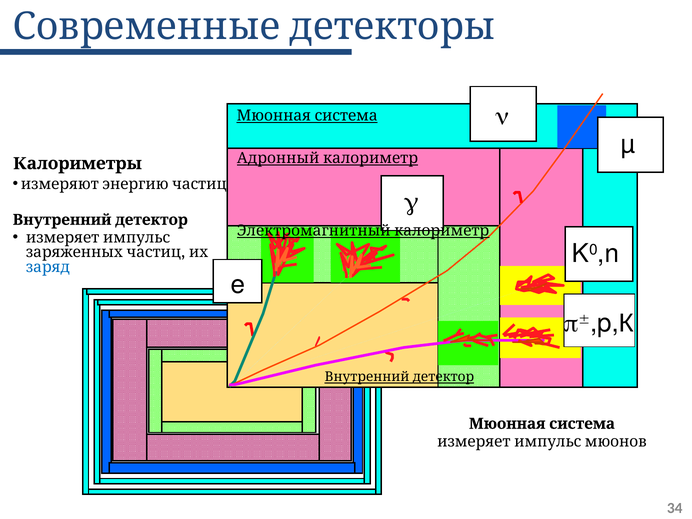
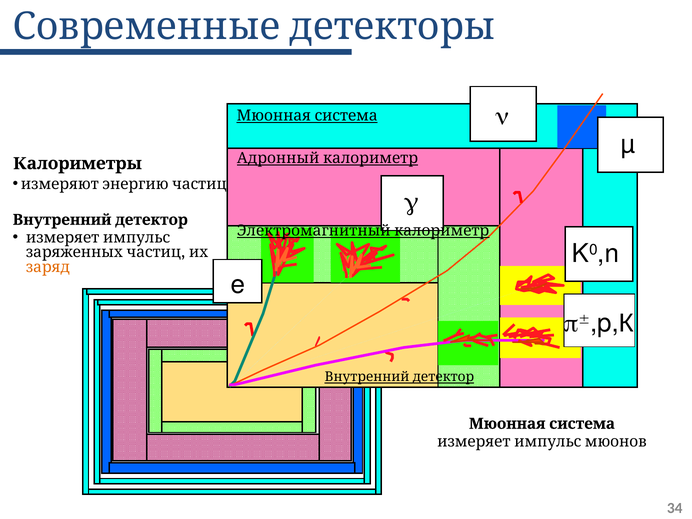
заряд colour: blue -> orange
